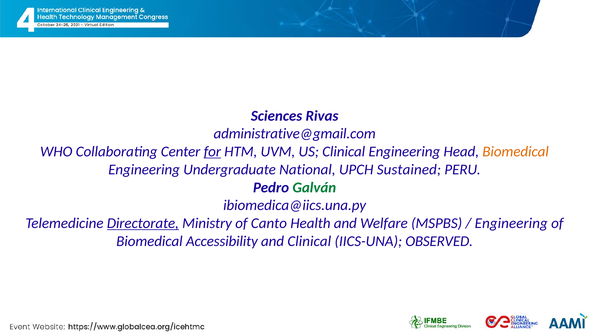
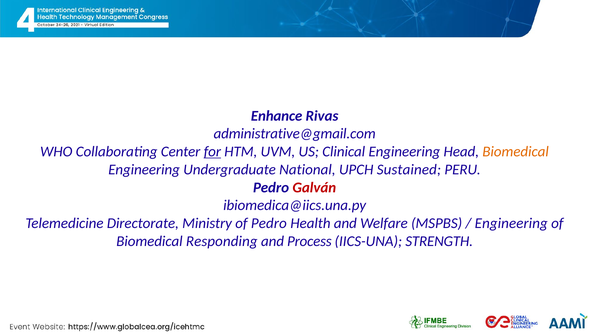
Sciences: Sciences -> Enhance
Galván colour: green -> red
Directorate underline: present -> none
of Canto: Canto -> Pedro
Accessibility: Accessibility -> Responding
and Clinical: Clinical -> Process
OBSERVED: OBSERVED -> STRENGTH
